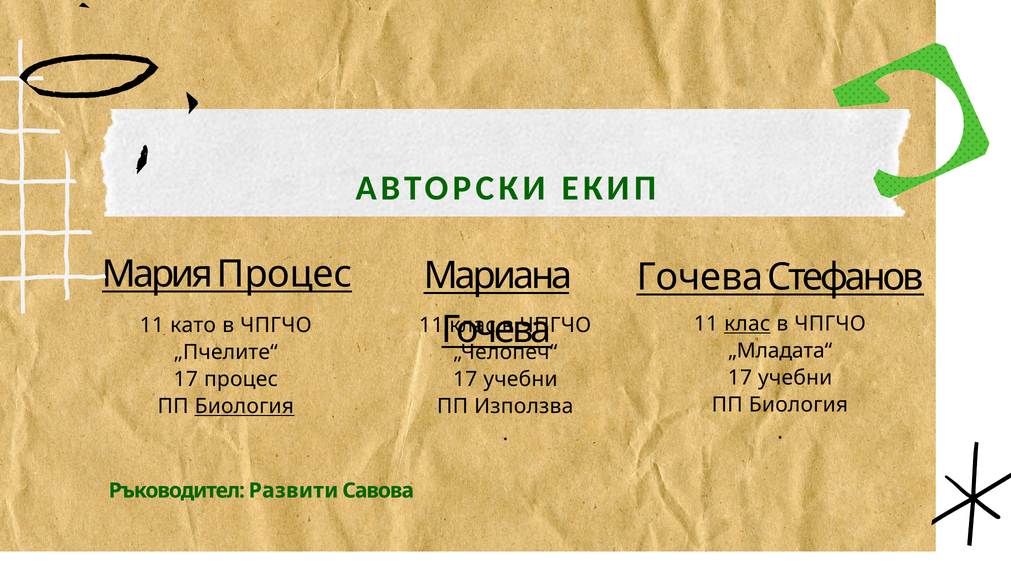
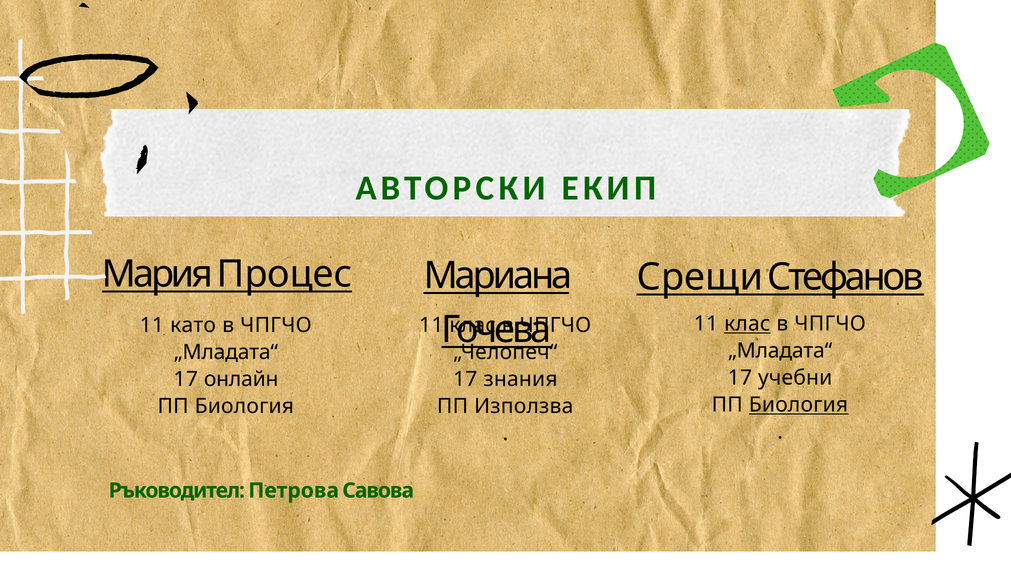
Гочева at (700, 277): Гочева -> Срещи
„Пчелите“ at (226, 352): „Пчелите“ -> „Младата“
17 процес: процес -> онлайн
учебни at (520, 379): учебни -> знания
Биология at (798, 405) underline: none -> present
Биология at (244, 406) underline: present -> none
Развити: Развити -> Петрова
